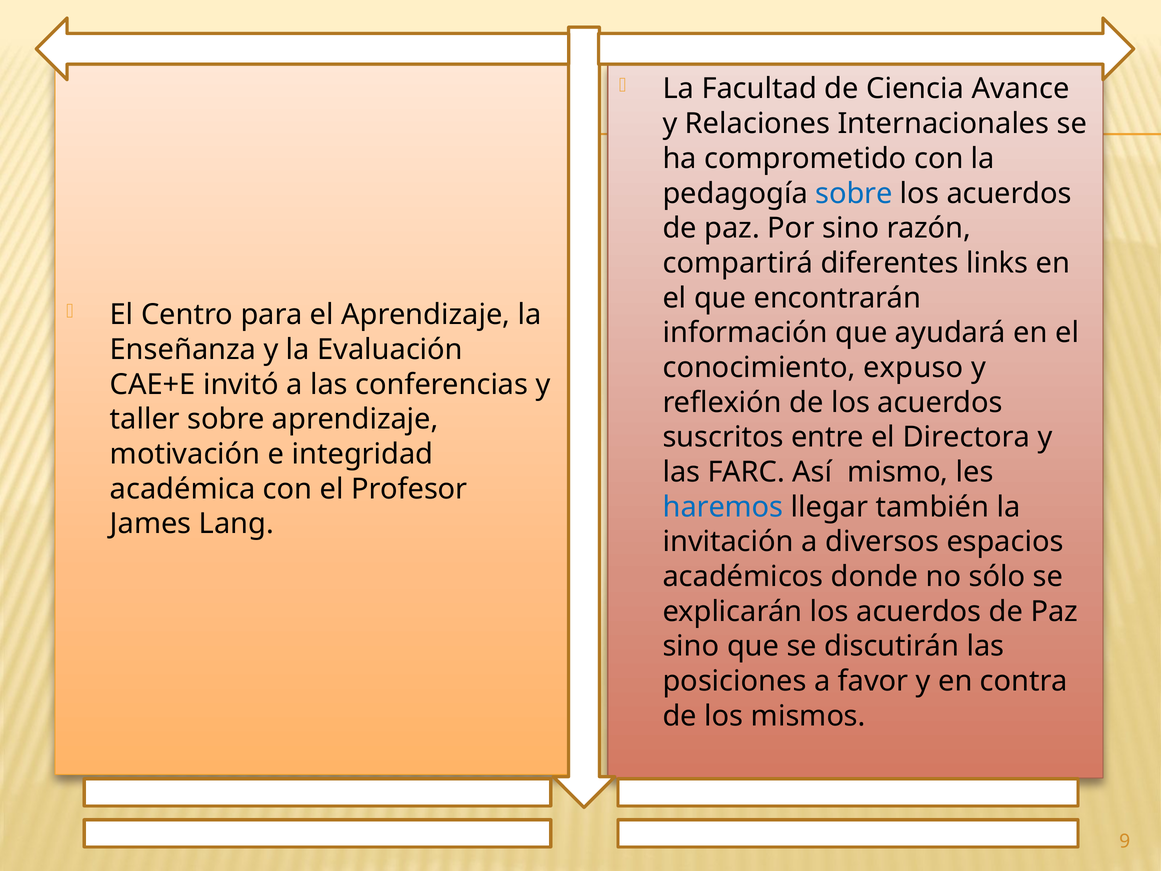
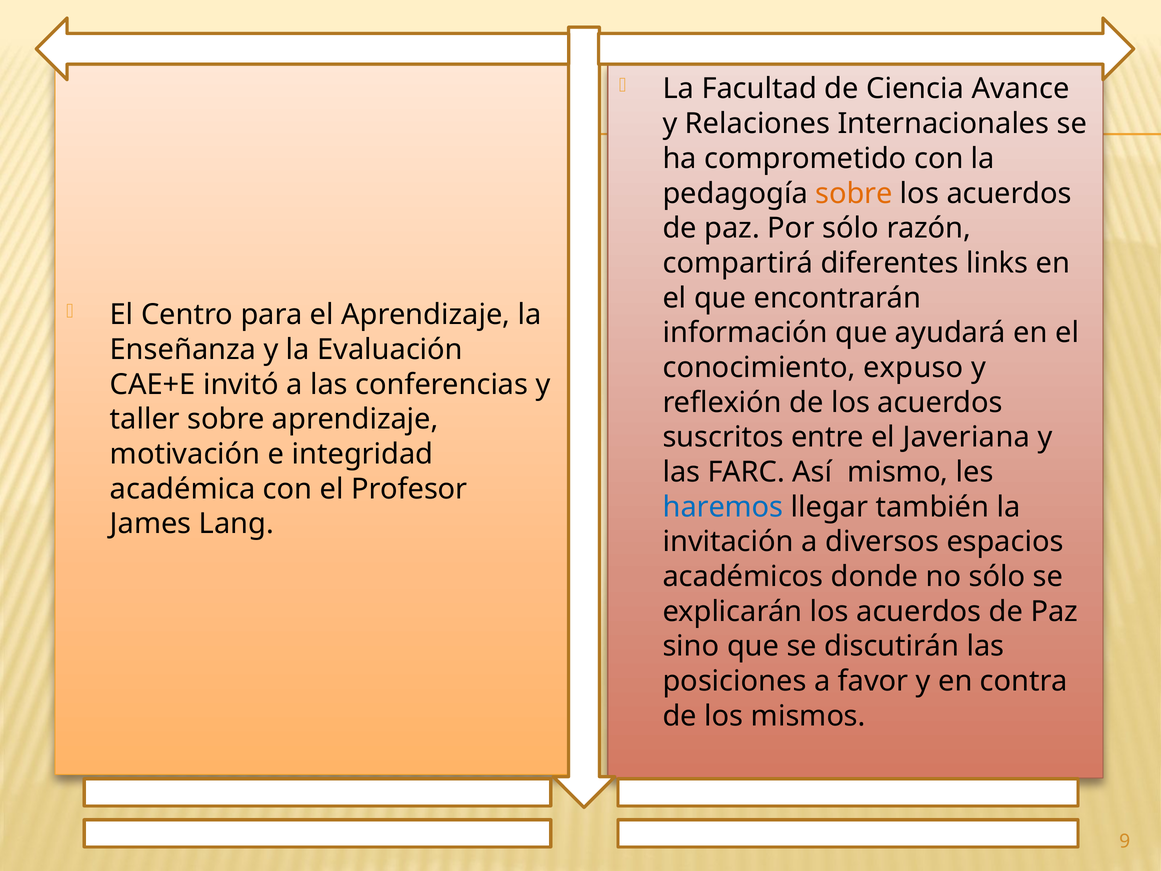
sobre at (854, 193) colour: blue -> orange
Por sino: sino -> sólo
Directora: Directora -> Javeriana
